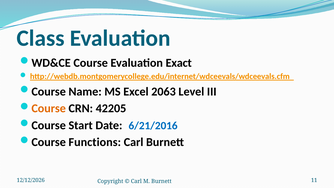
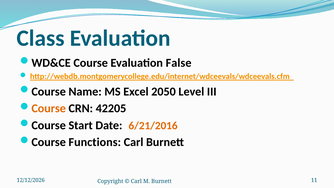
Exact: Exact -> False
2063: 2063 -> 2050
6/21/2016 colour: blue -> orange
